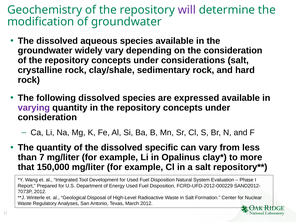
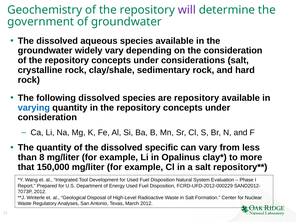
modification: modification -> government
are expressed: expressed -> repository
varying colour: purple -> blue
7: 7 -> 8
